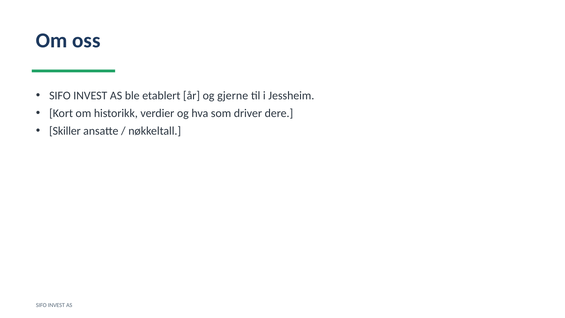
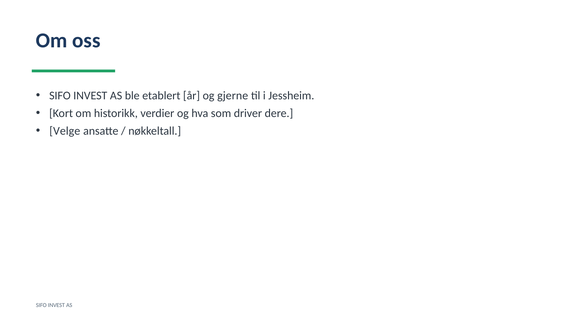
Skiller: Skiller -> Velge
